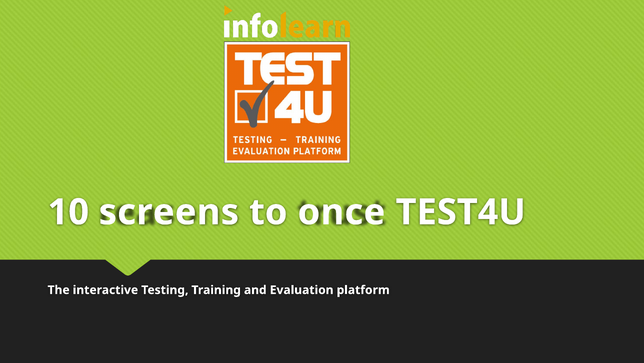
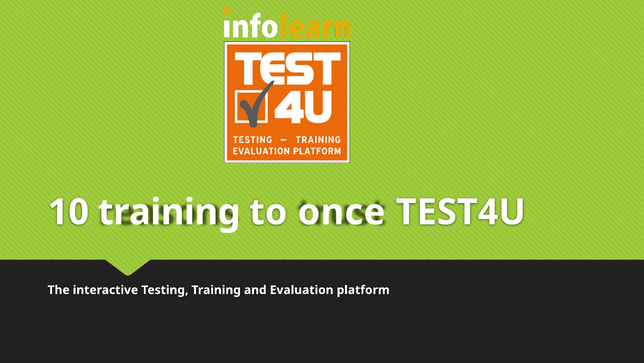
10 screens: screens -> training
